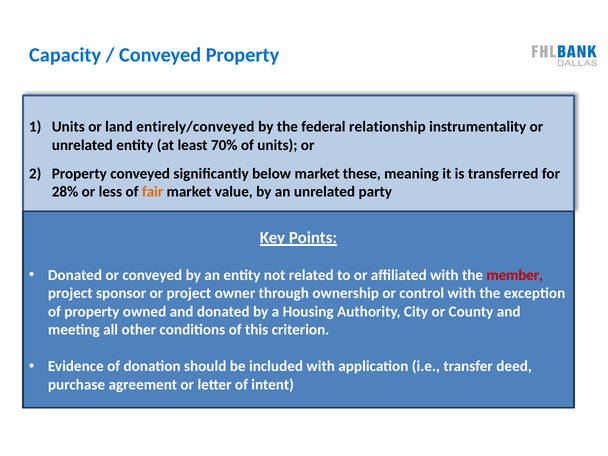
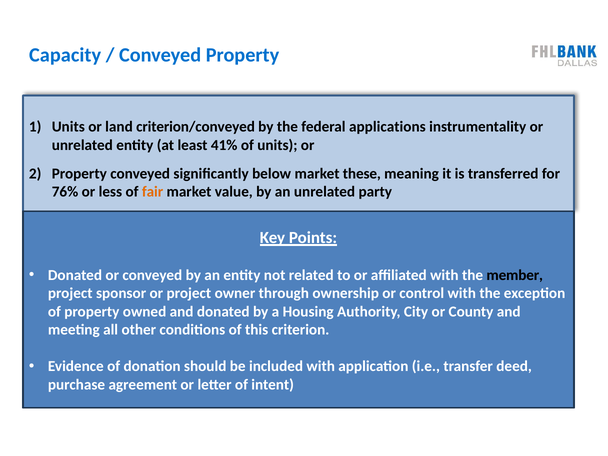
entirely/conveyed: entirely/conveyed -> criterion/conveyed
relationship: relationship -> applications
70%: 70% -> 41%
28%: 28% -> 76%
member colour: red -> black
